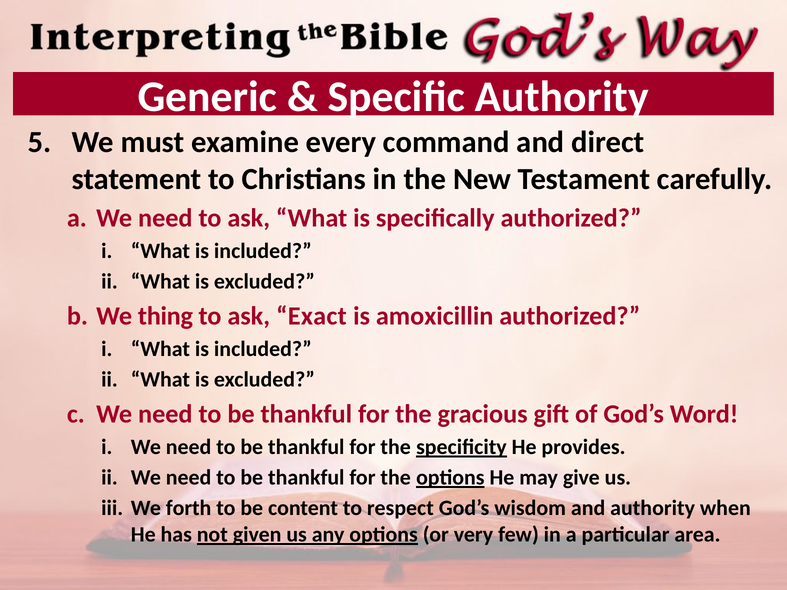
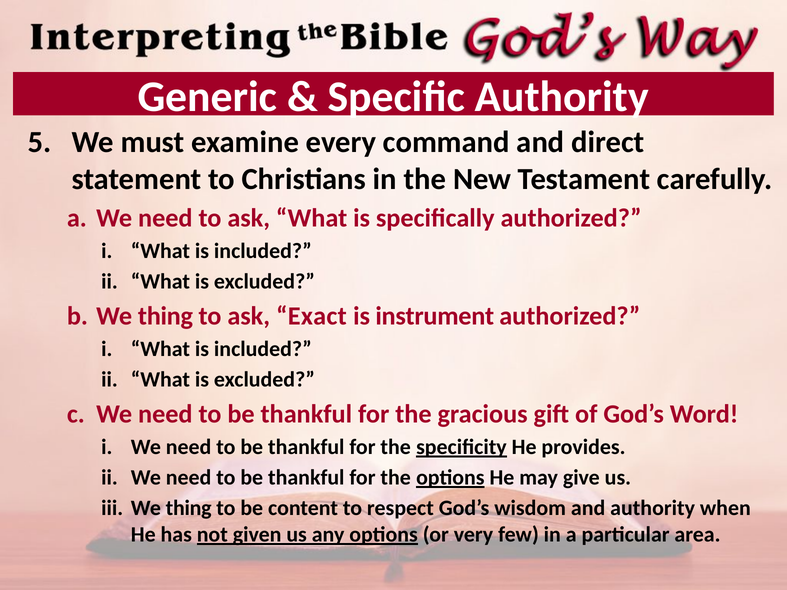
amoxicillin: amoxicillin -> instrument
forth at (189, 508): forth -> thing
